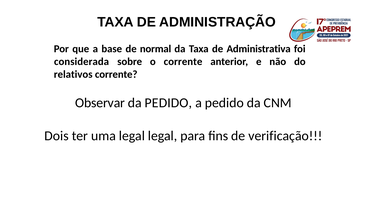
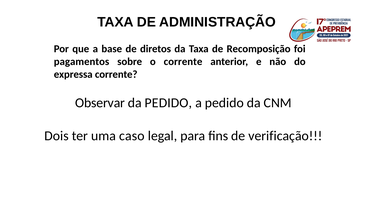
normal: normal -> diretos
Administrativa: Administrativa -> Recomposição
considerada: considerada -> pagamentos
relativos: relativos -> expressa
uma legal: legal -> caso
